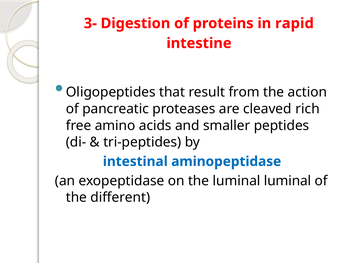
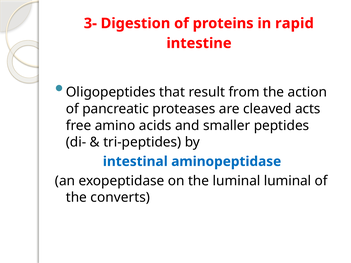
rich: rich -> acts
different: different -> converts
